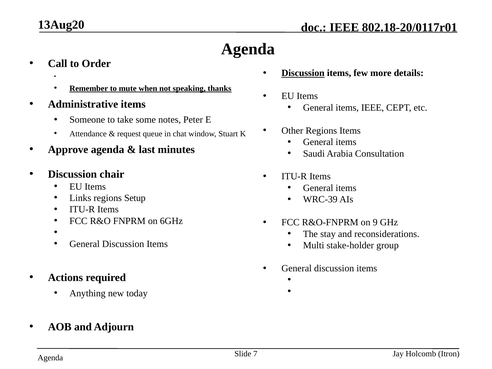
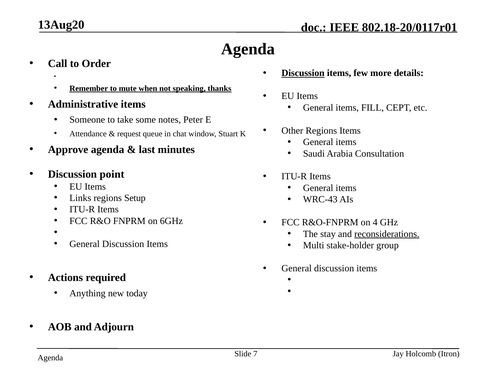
items IEEE: IEEE -> FILL
chair: chair -> point
WRC-39: WRC-39 -> WRC-43
9: 9 -> 4
reconsiderations underline: none -> present
